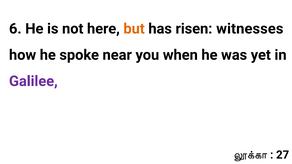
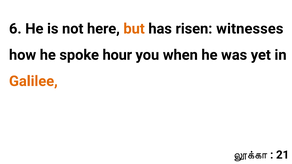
near: near -> hour
Galilee colour: purple -> orange
27: 27 -> 21
